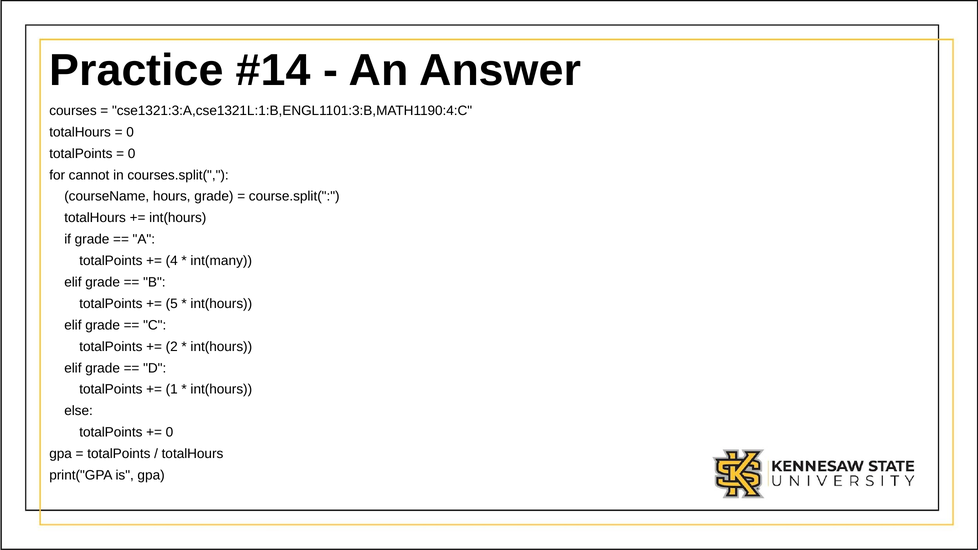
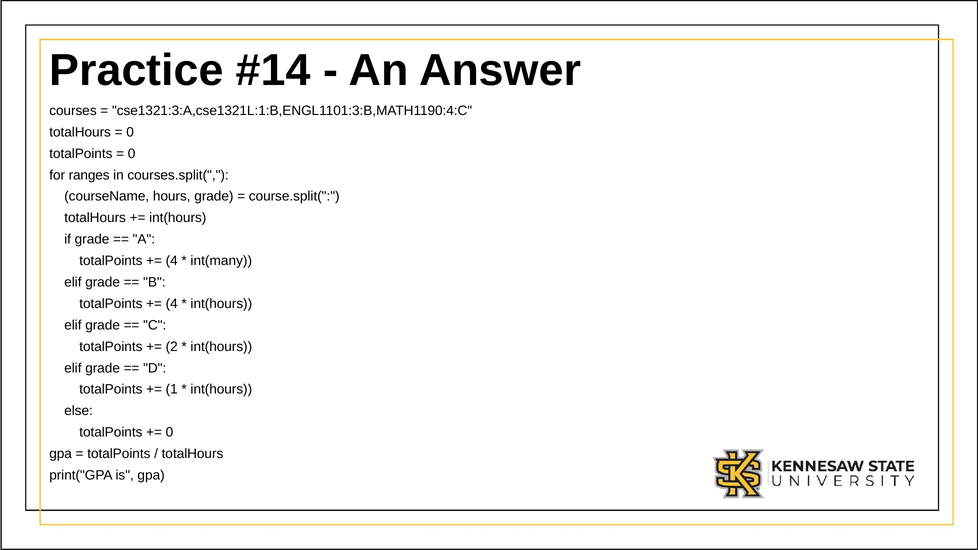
cannot: cannot -> ranges
5 at (172, 304): 5 -> 4
